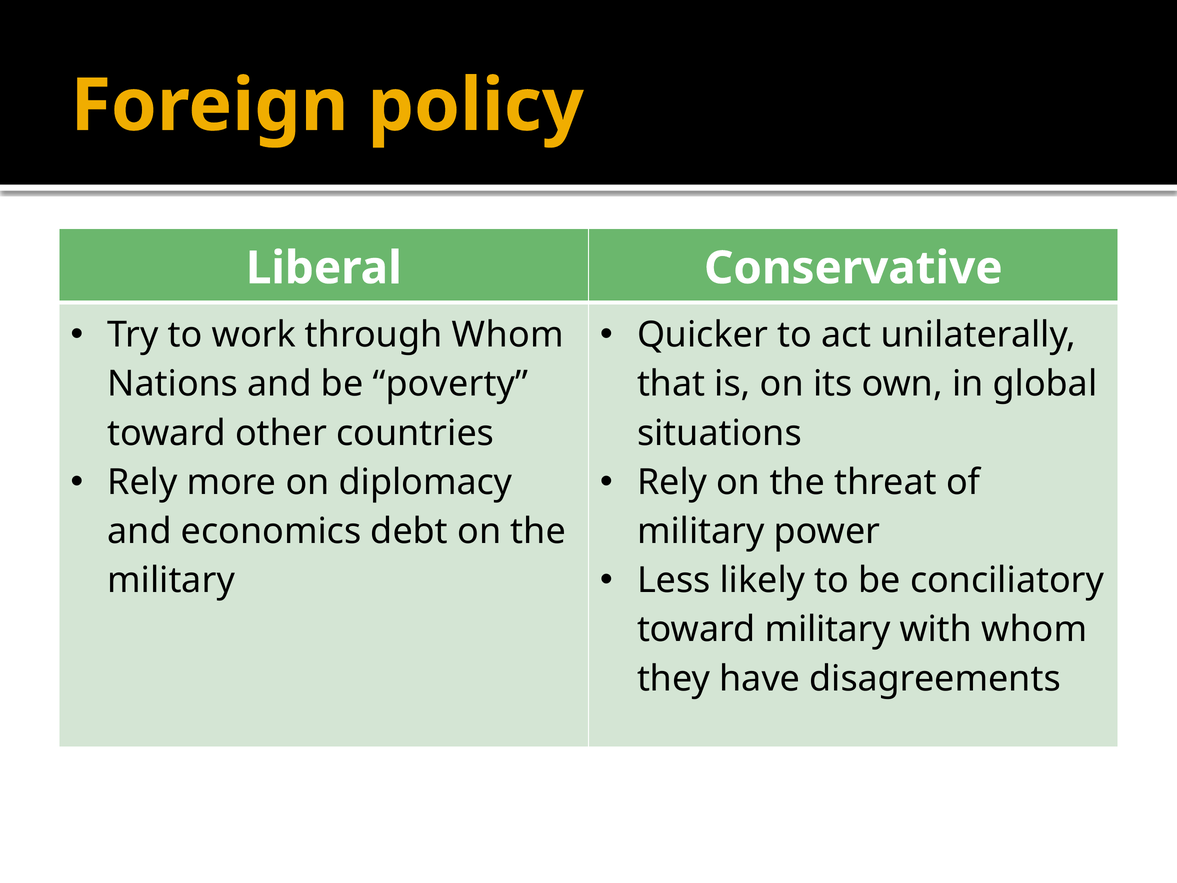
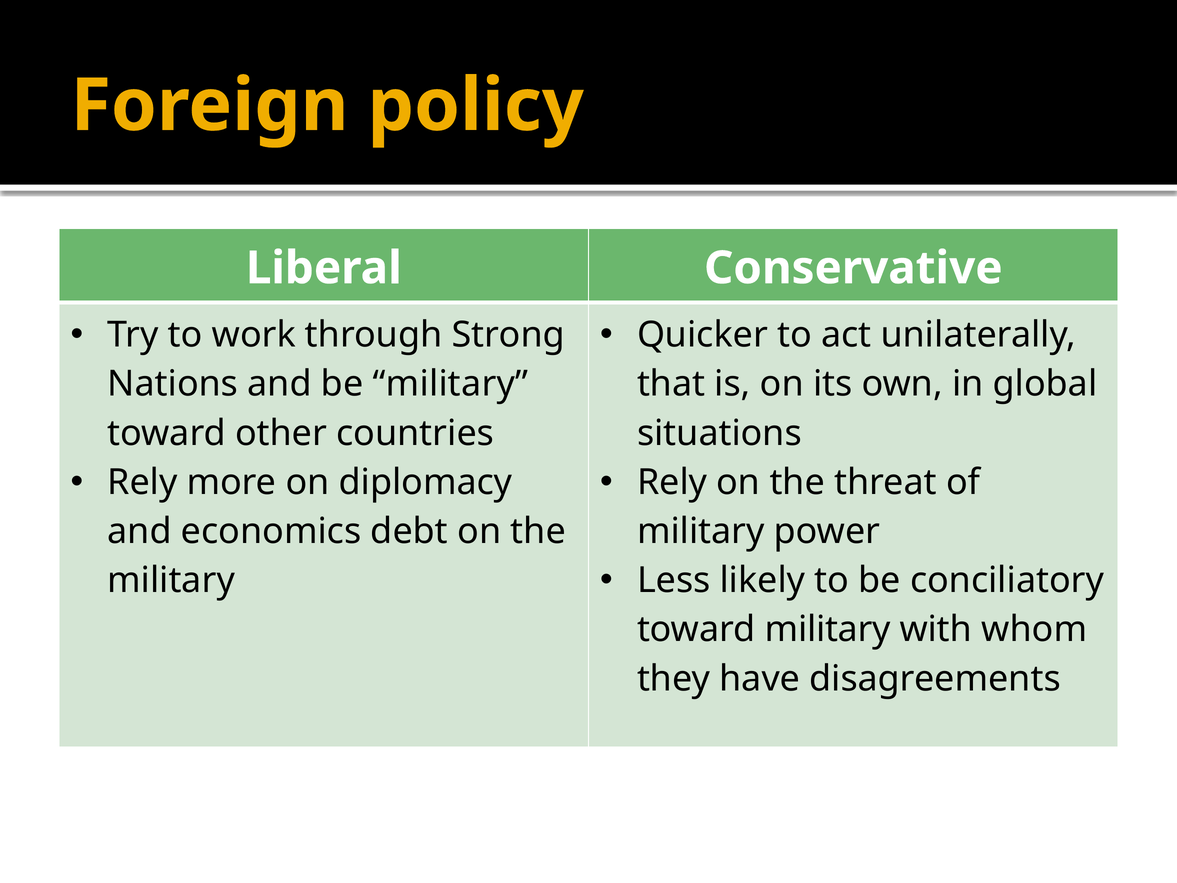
through Whom: Whom -> Strong
be poverty: poverty -> military
